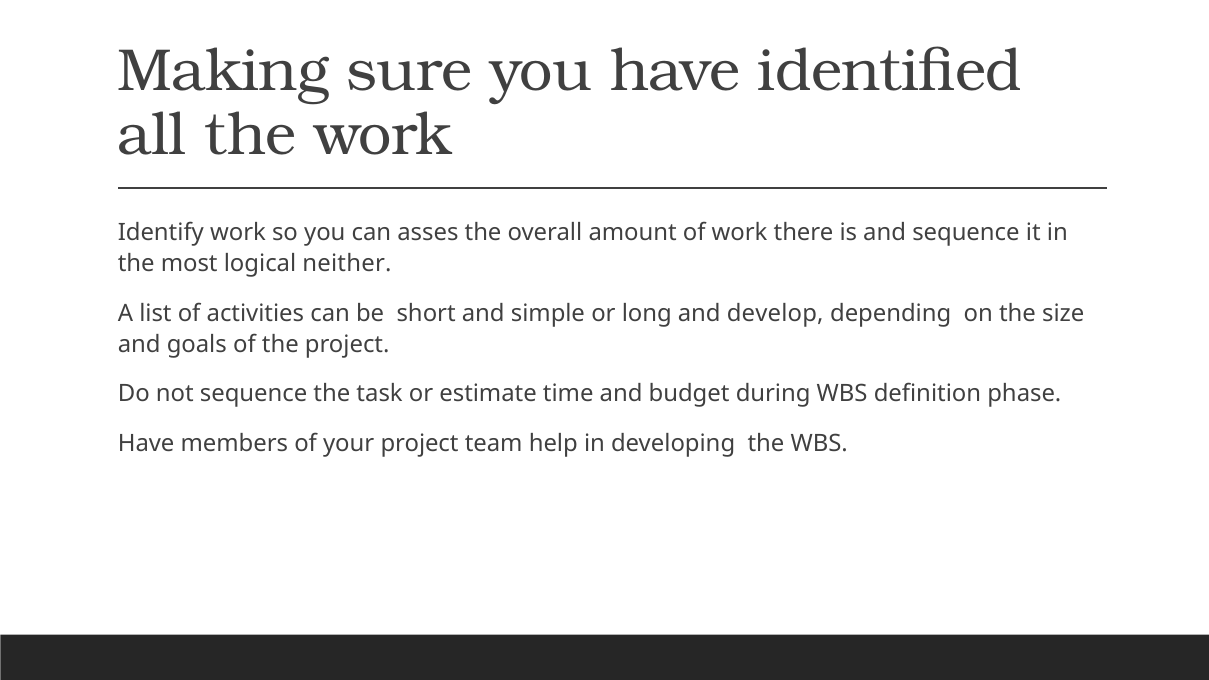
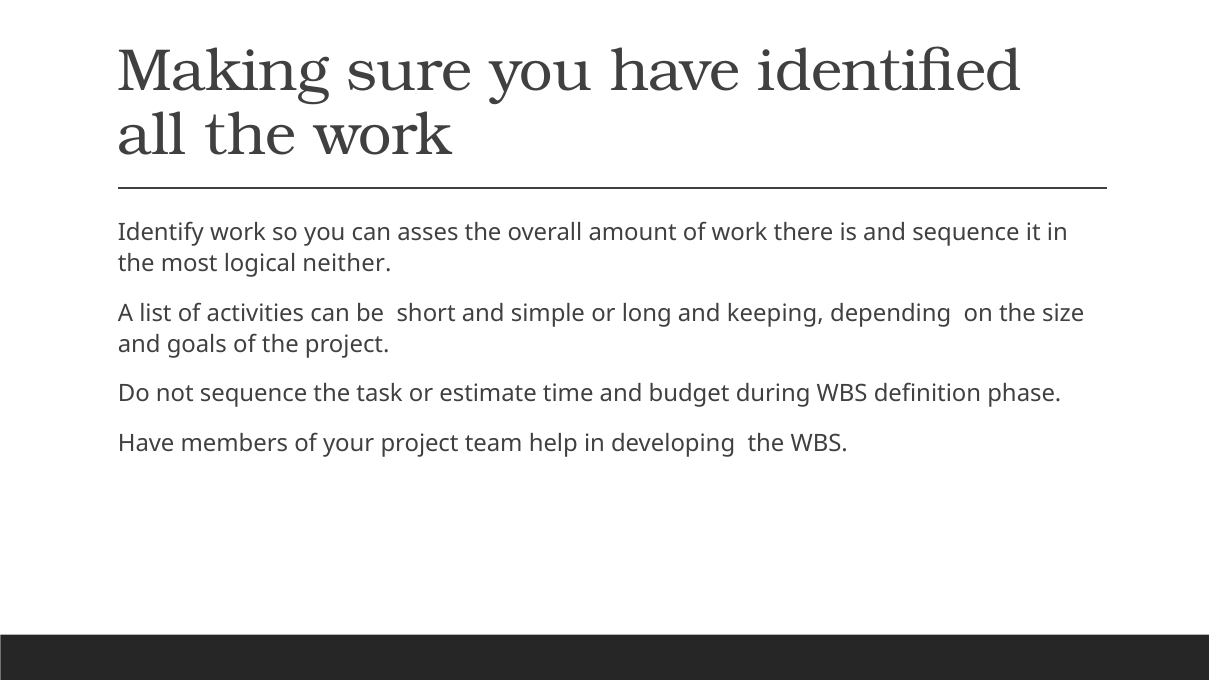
develop: develop -> keeping
